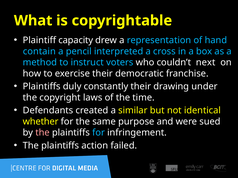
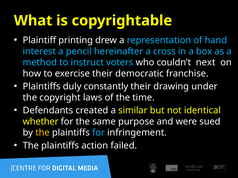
capacity: capacity -> printing
contain: contain -> interest
interpreted: interpreted -> hereinafter
the at (43, 133) colour: pink -> yellow
